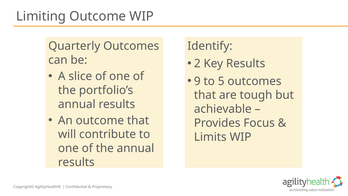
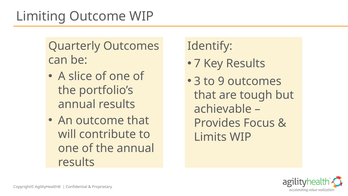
2: 2 -> 7
9: 9 -> 3
5: 5 -> 9
